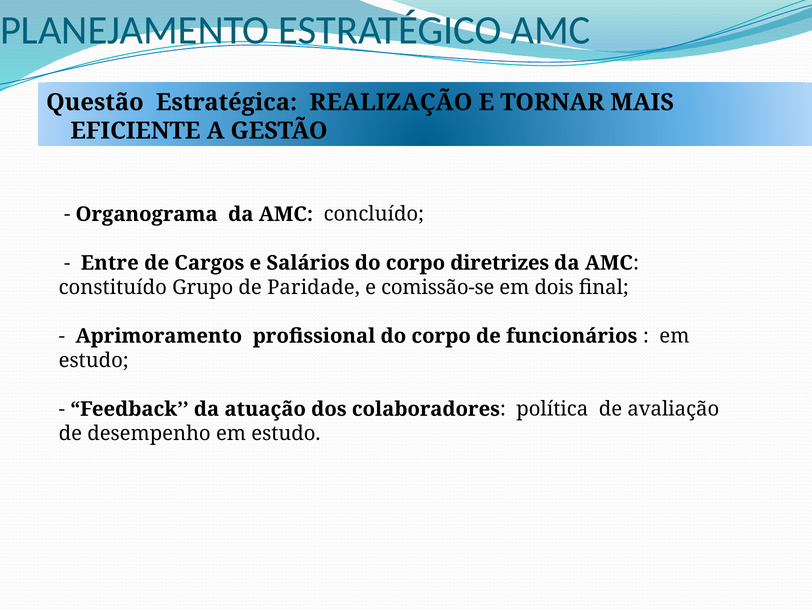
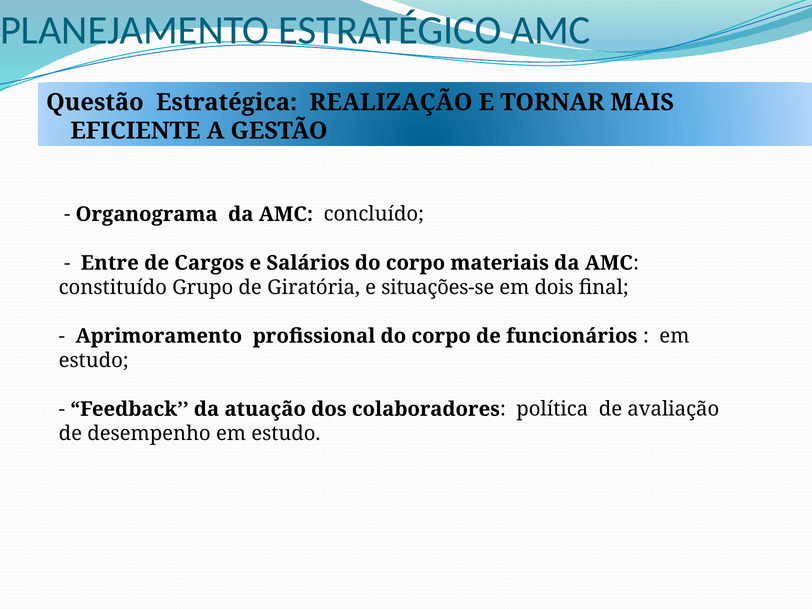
diretrizes: diretrizes -> materiais
Paridade: Paridade -> Giratória
comissão-se: comissão-se -> situações-se
